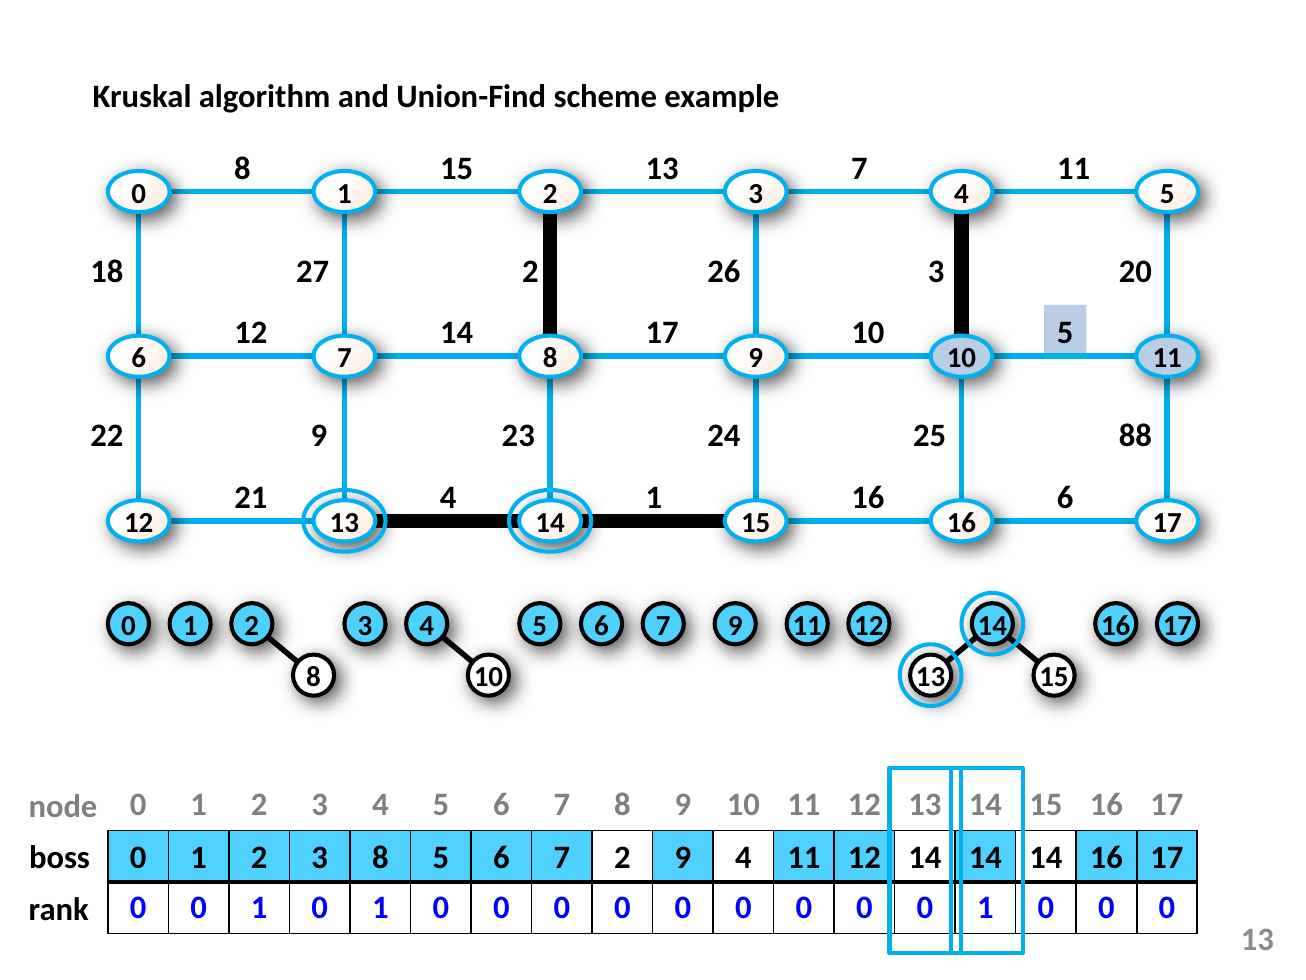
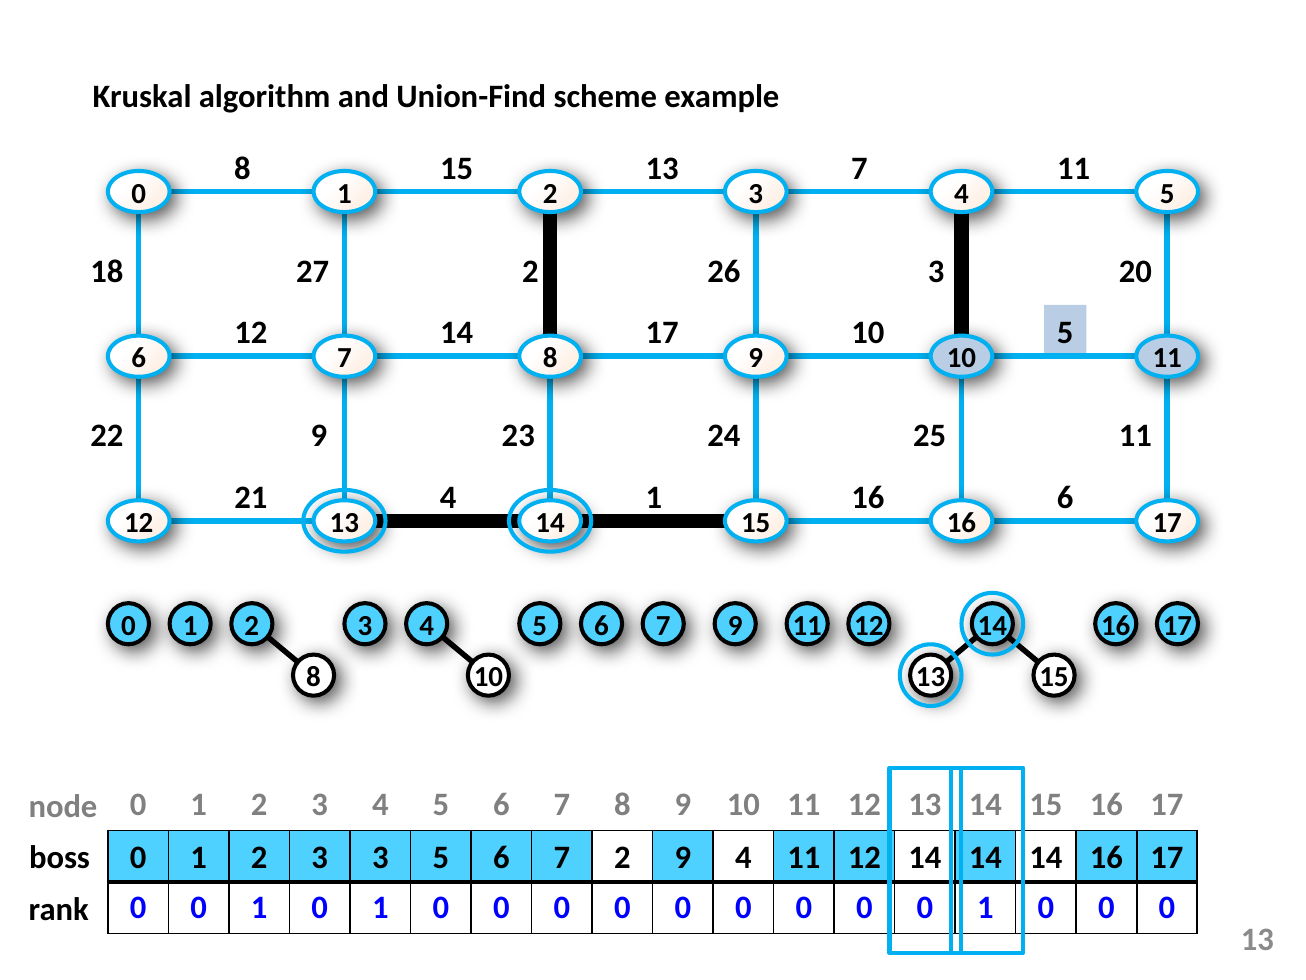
24 88: 88 -> 11
3 8: 8 -> 3
